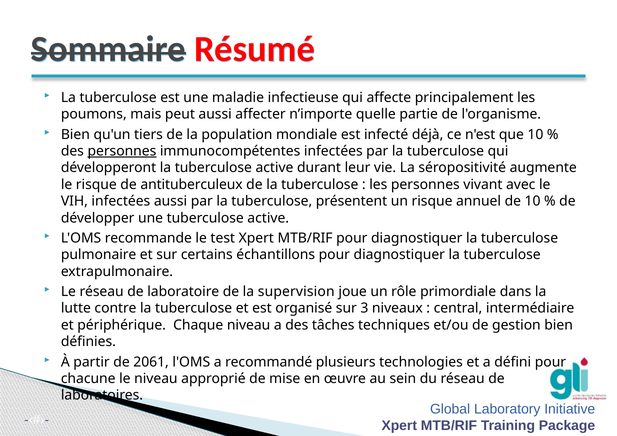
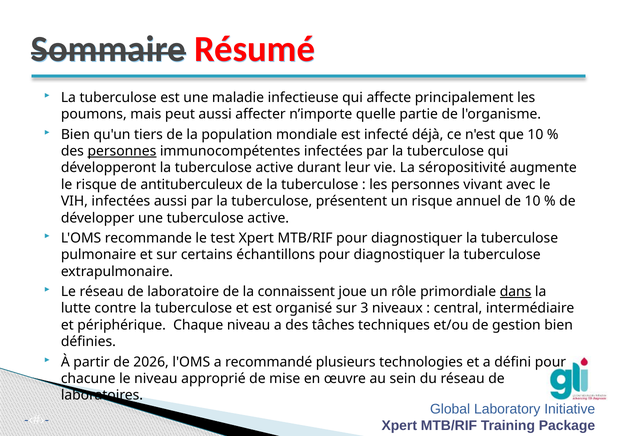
supervision: supervision -> connaissent
dans underline: none -> present
2061: 2061 -> 2026
